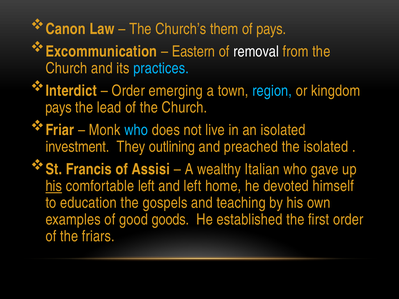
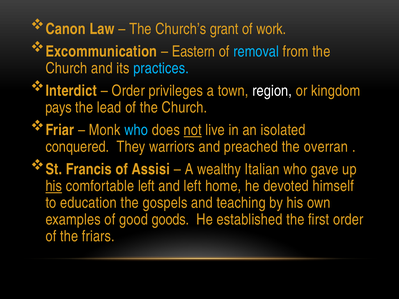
them: them -> grant
of pays: pays -> work
removal colour: white -> light blue
emerging: emerging -> privileges
region colour: light blue -> white
not underline: none -> present
investment: investment -> conquered
outlining: outlining -> warriors
the isolated: isolated -> overran
